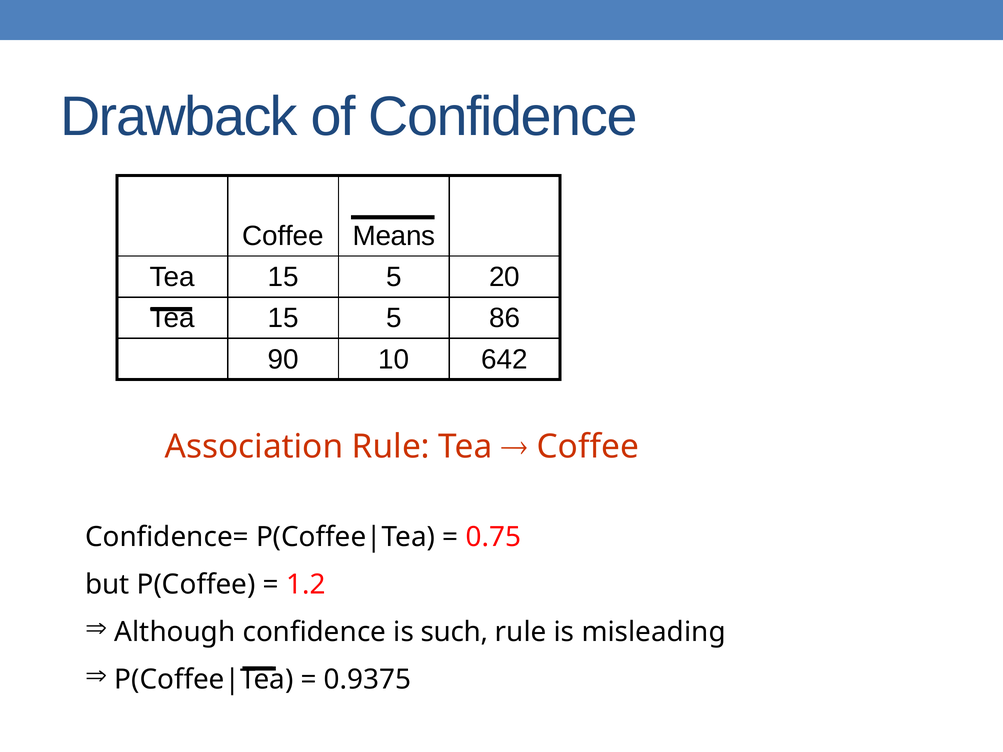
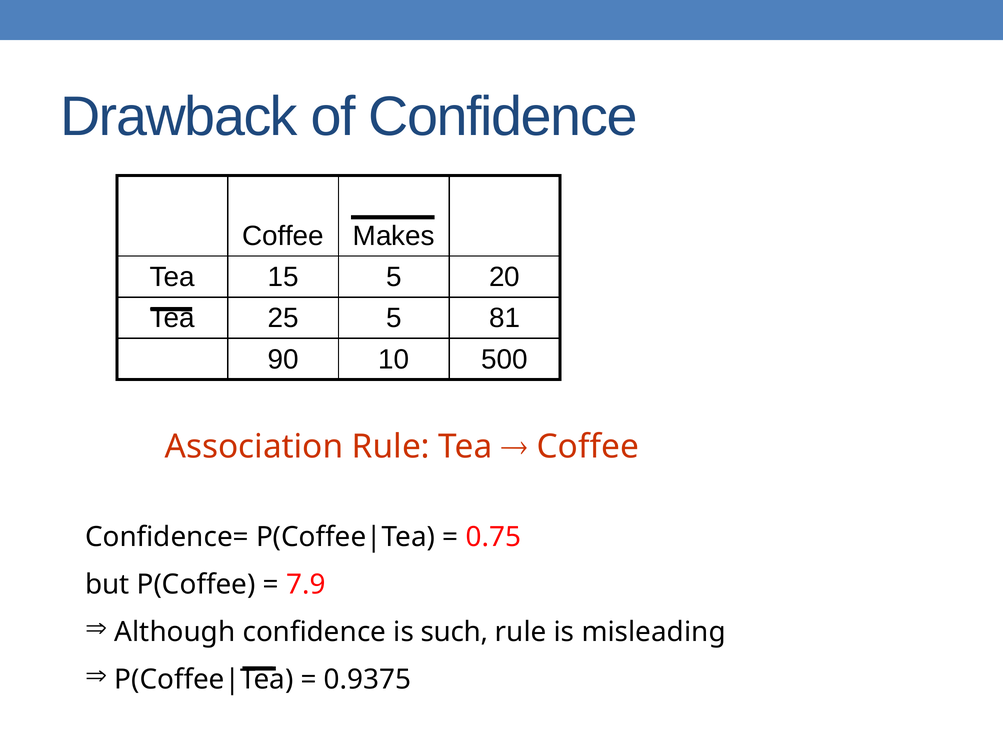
Means: Means -> Makes
15 at (283, 318): 15 -> 25
86: 86 -> 81
642: 642 -> 500
1.2: 1.2 -> 7.9
